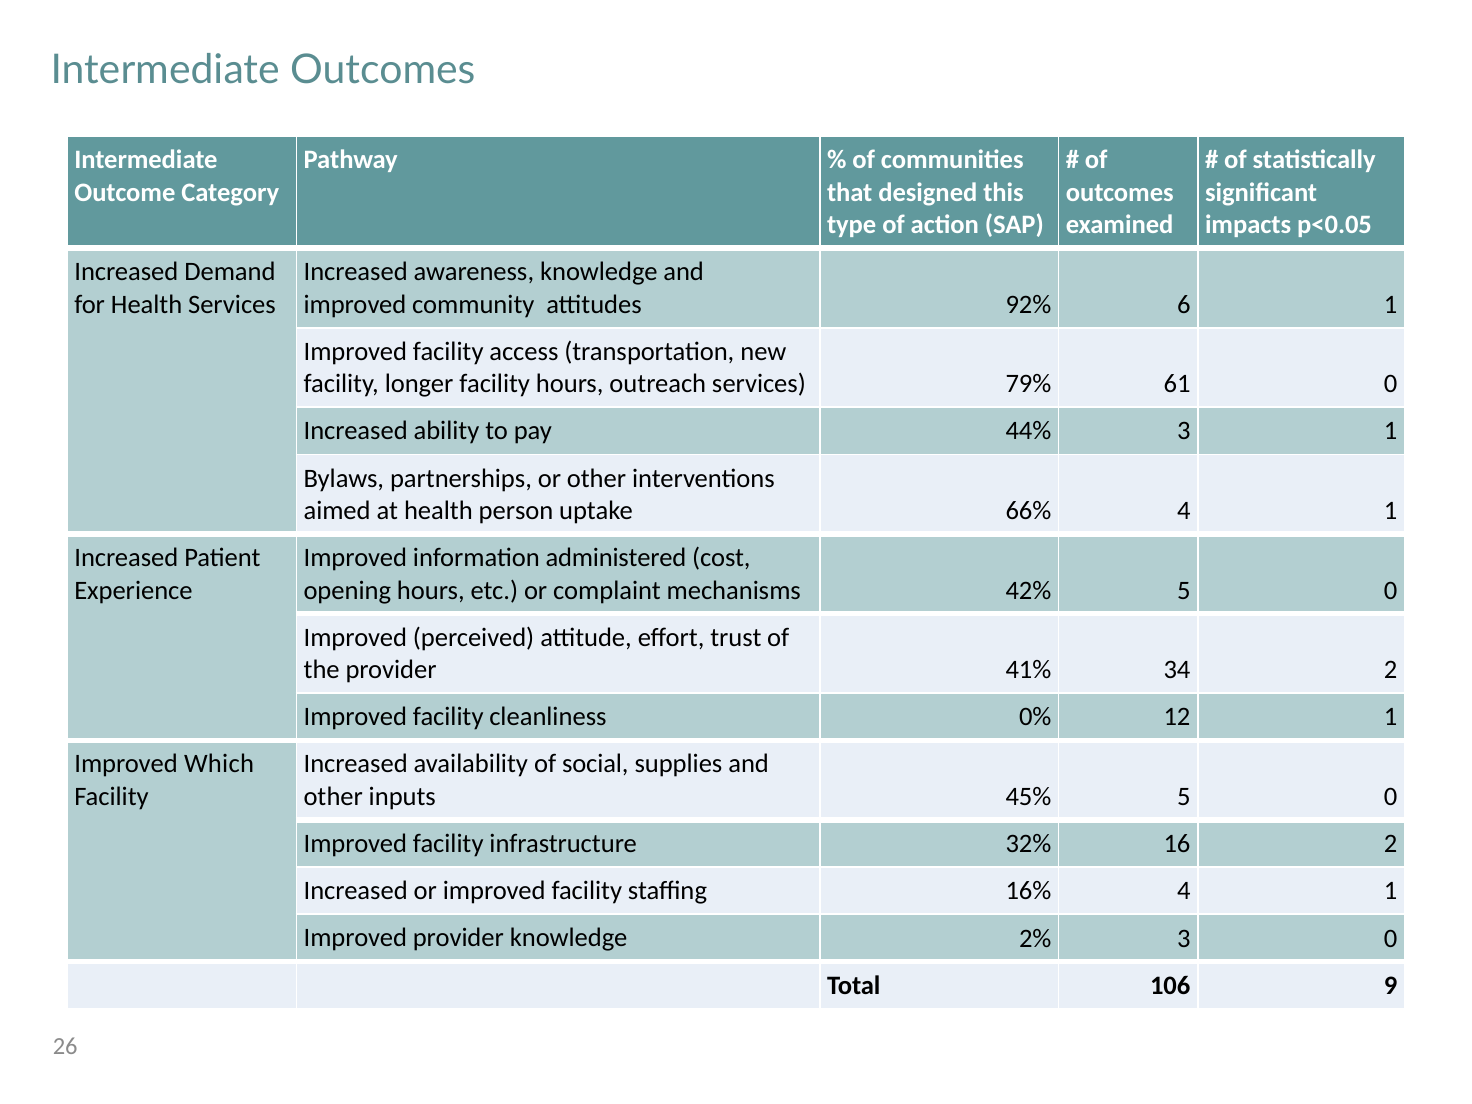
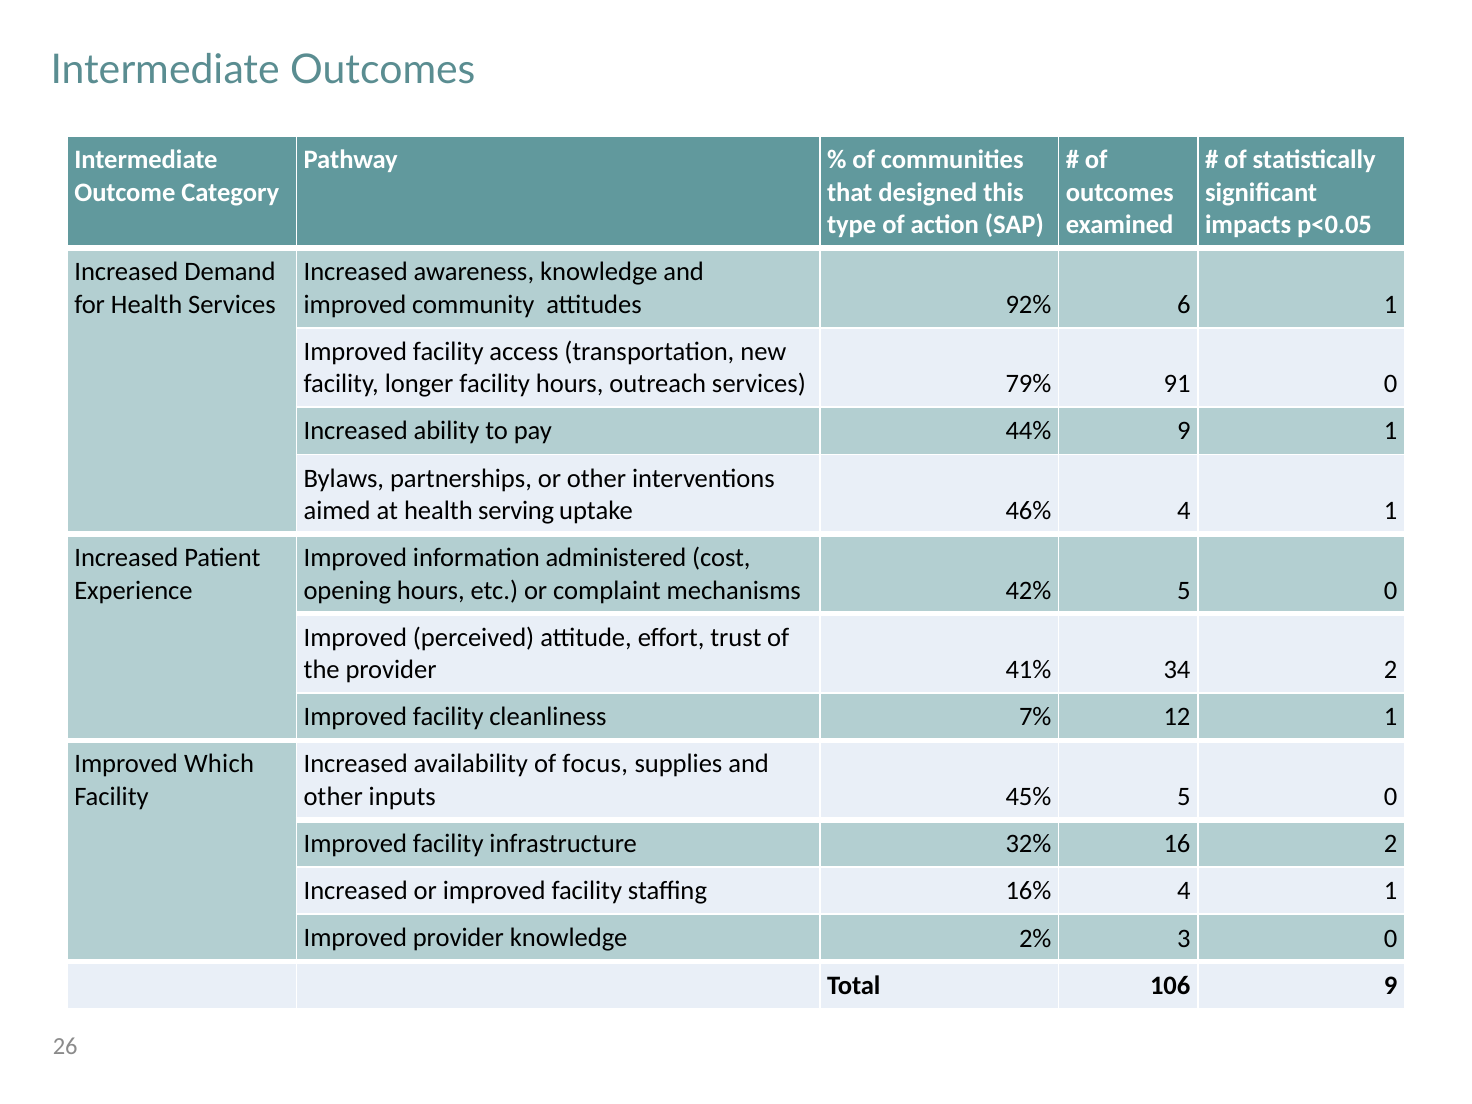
61: 61 -> 91
44% 3: 3 -> 9
person: person -> serving
66%: 66% -> 46%
0%: 0% -> 7%
social: social -> focus
